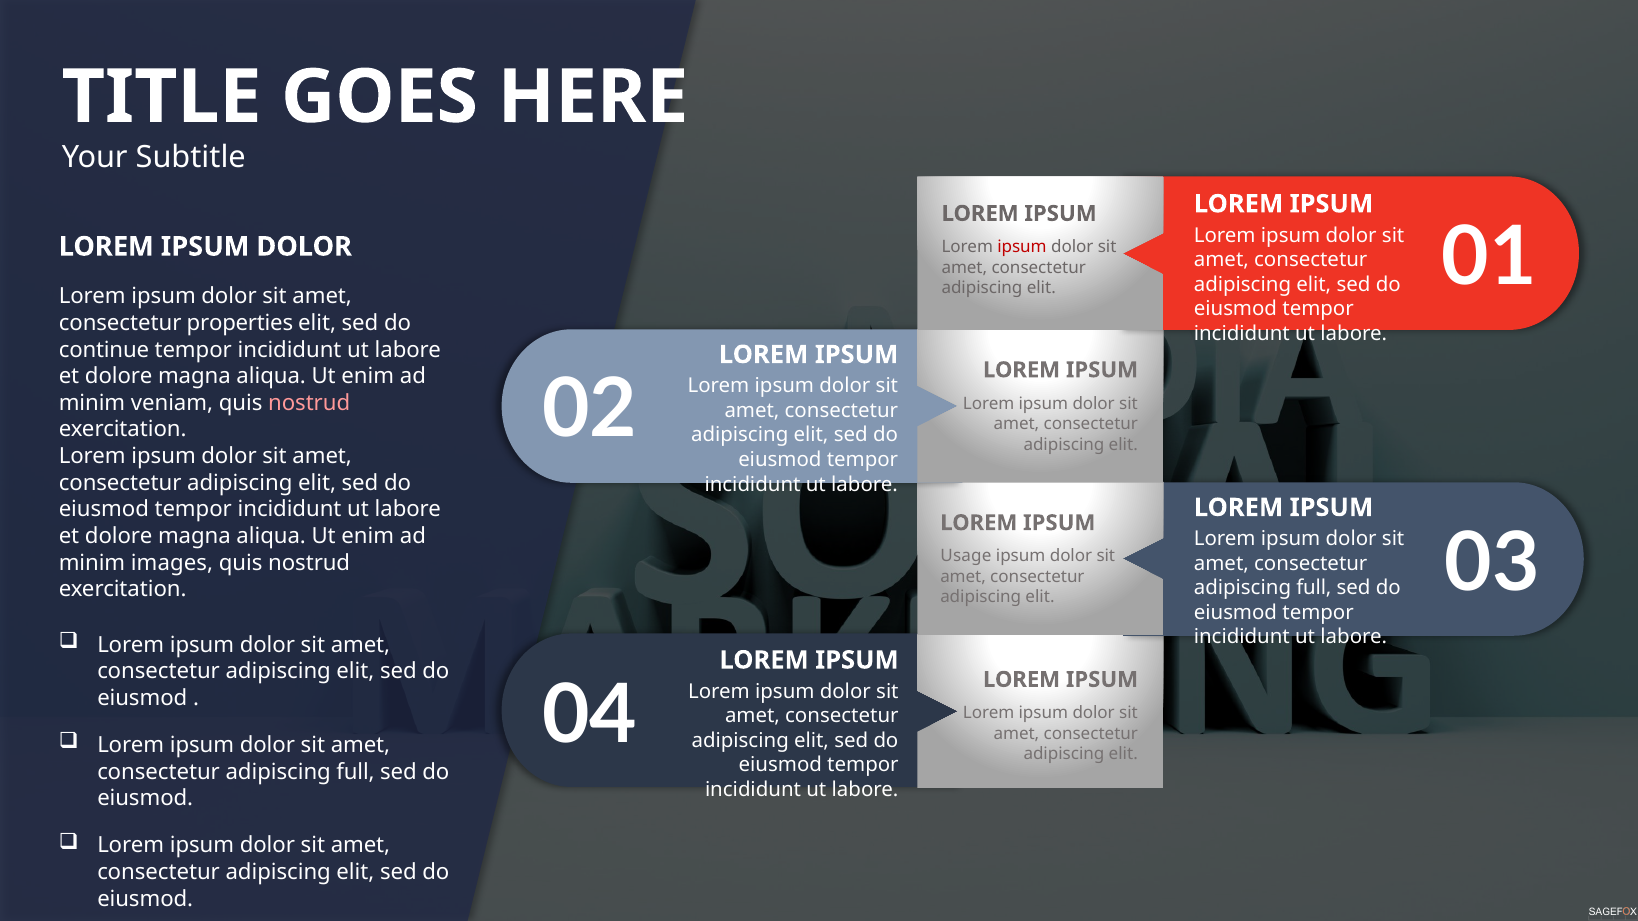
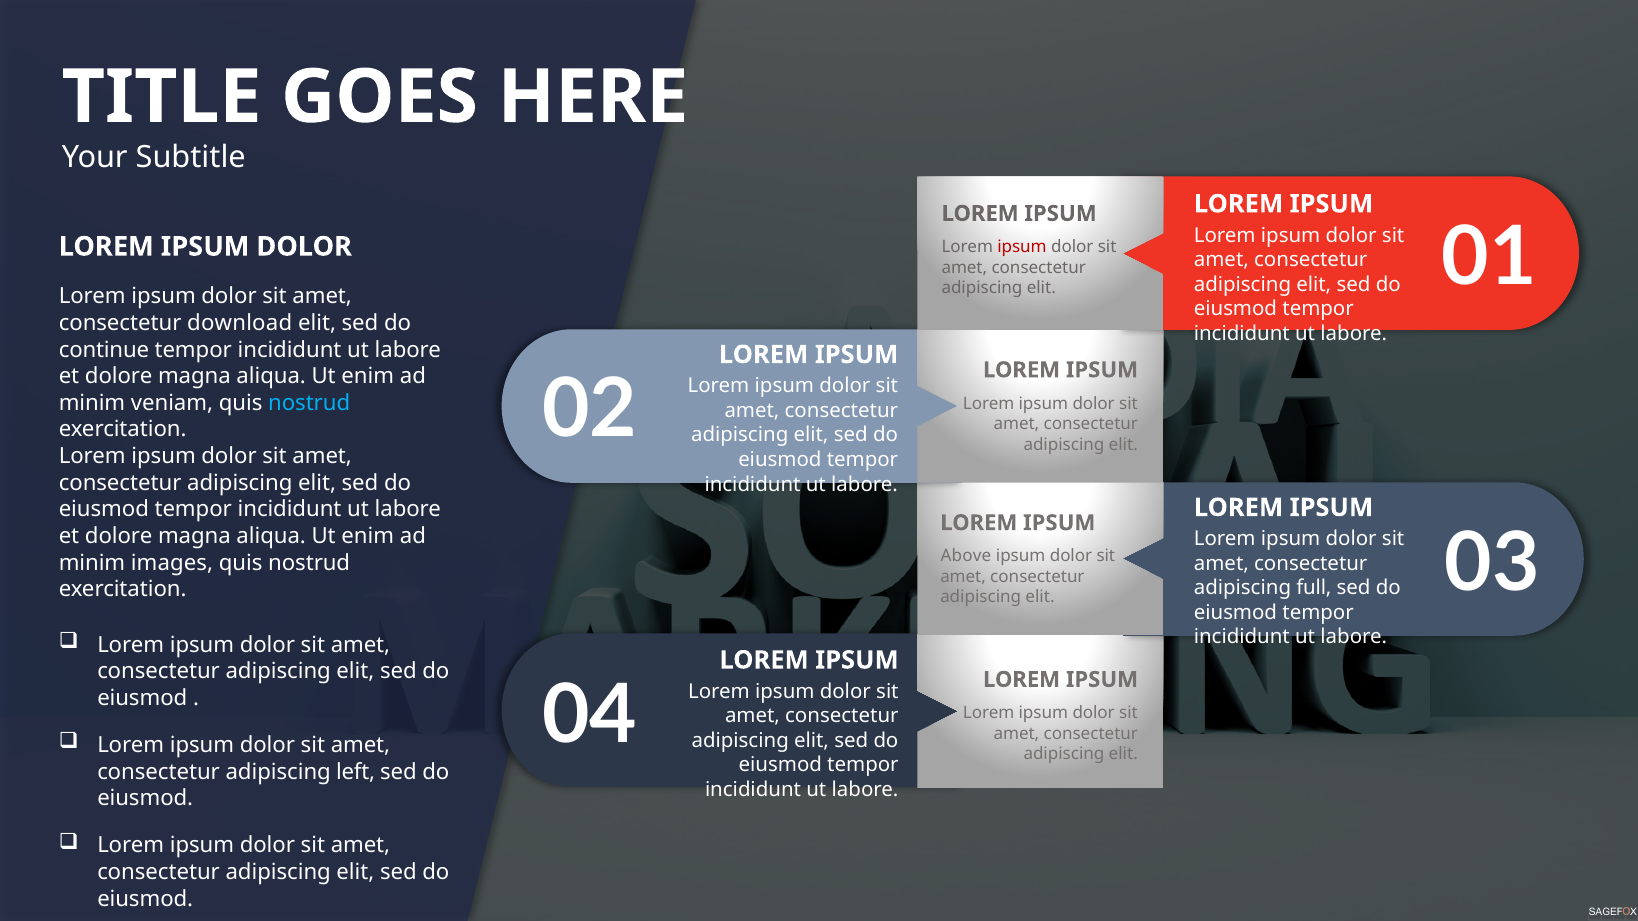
properties: properties -> download
nostrud at (309, 403) colour: pink -> light blue
Usage: Usage -> Above
full at (356, 772): full -> left
